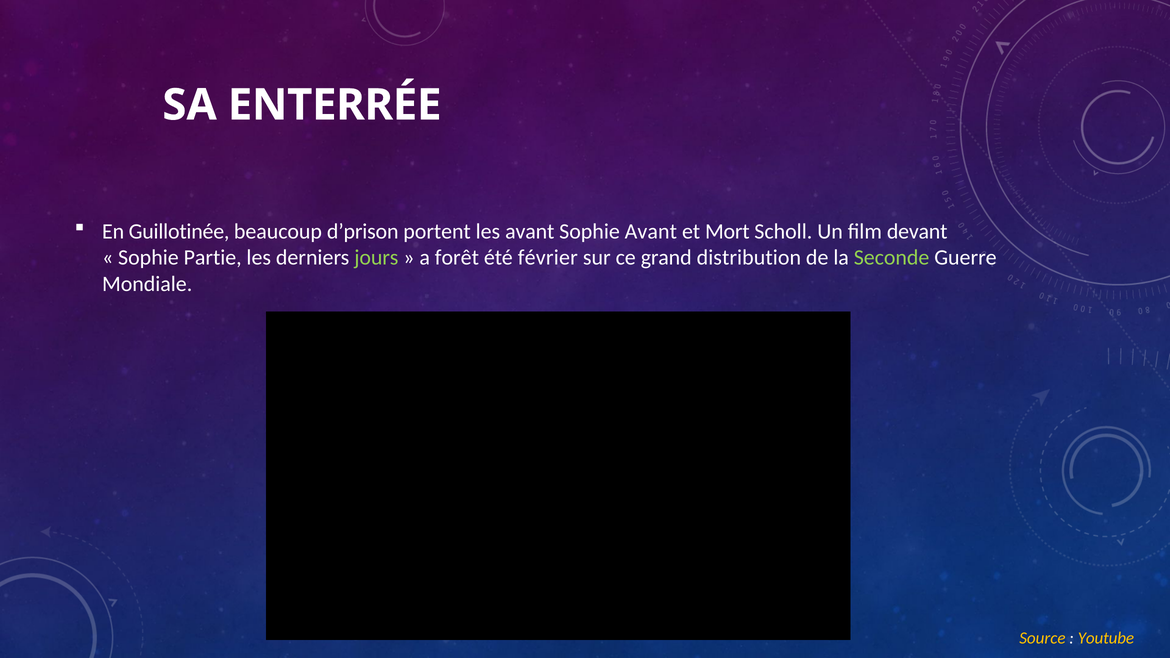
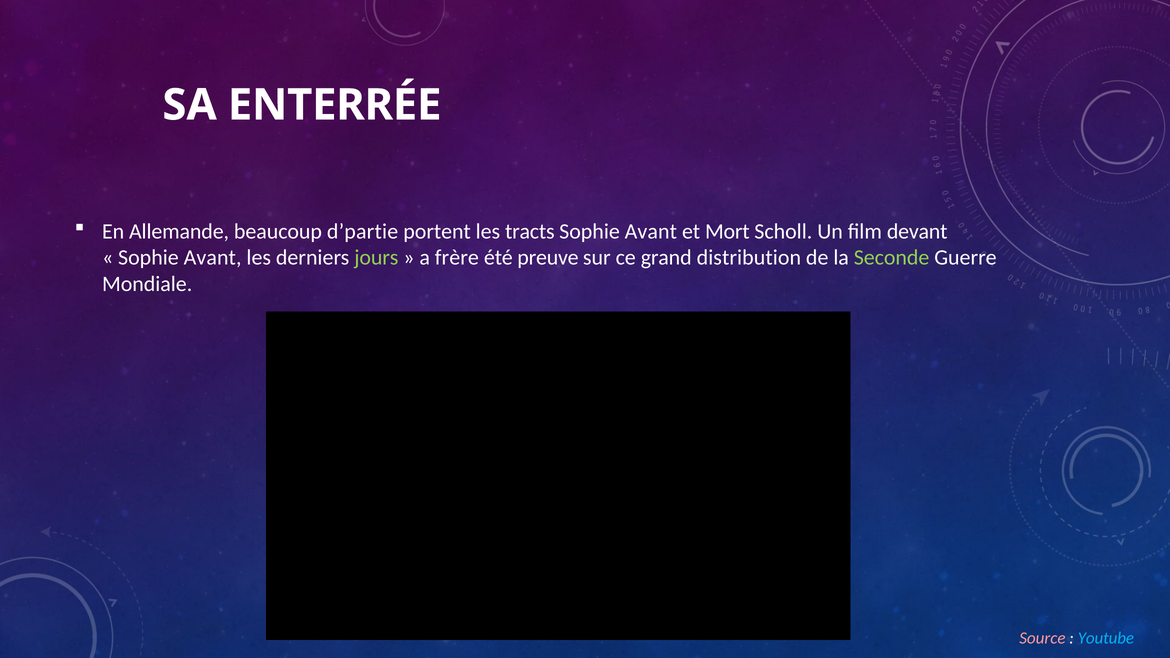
Guillotinée: Guillotinée -> Allemande
d’prison: d’prison -> d’partie
les avant: avant -> tracts
Partie at (213, 258): Partie -> Avant
forêt: forêt -> frère
février: février -> preuve
Source colour: yellow -> pink
Youtube colour: yellow -> light blue
